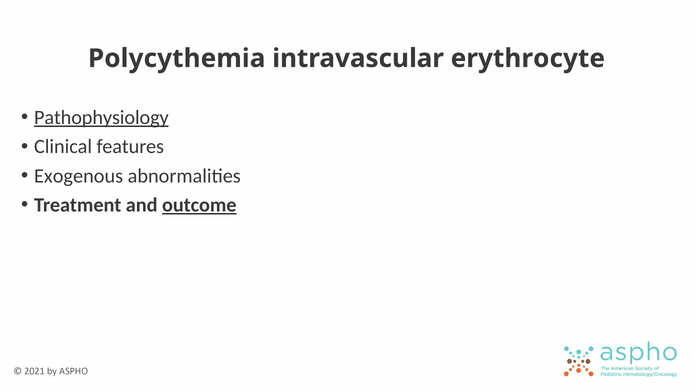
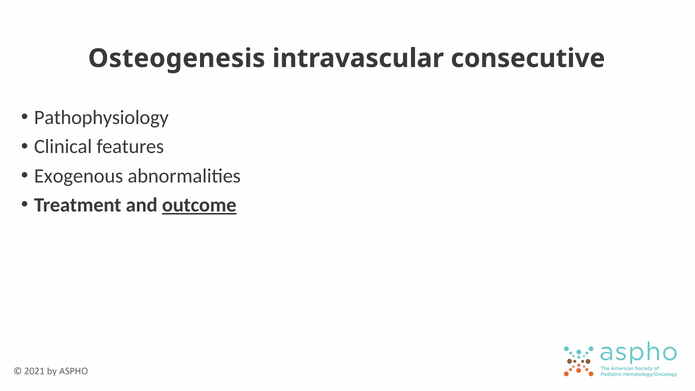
Polycythemia: Polycythemia -> Osteogenesis
erythrocyte: erythrocyte -> consecutive
Pathophysiology underline: present -> none
